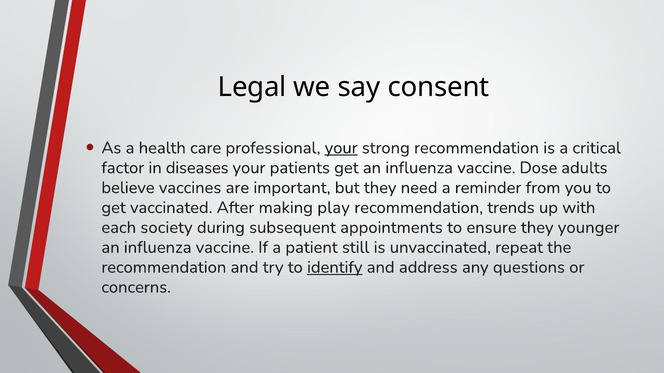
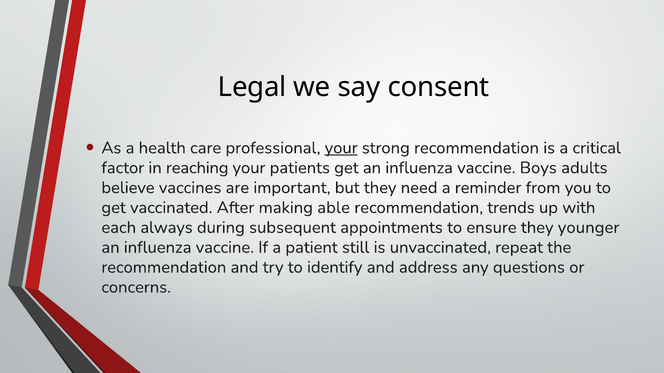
diseases: diseases -> reaching
Dose: Dose -> Boys
play: play -> able
society: society -> always
identify underline: present -> none
